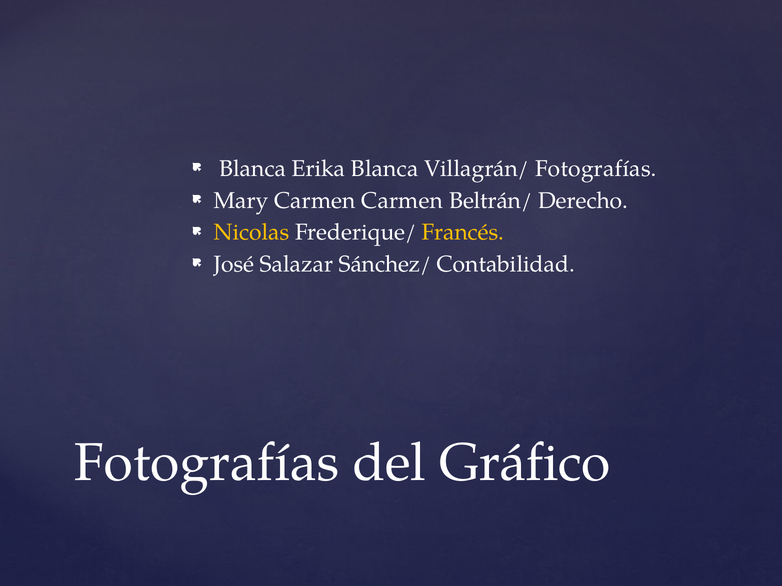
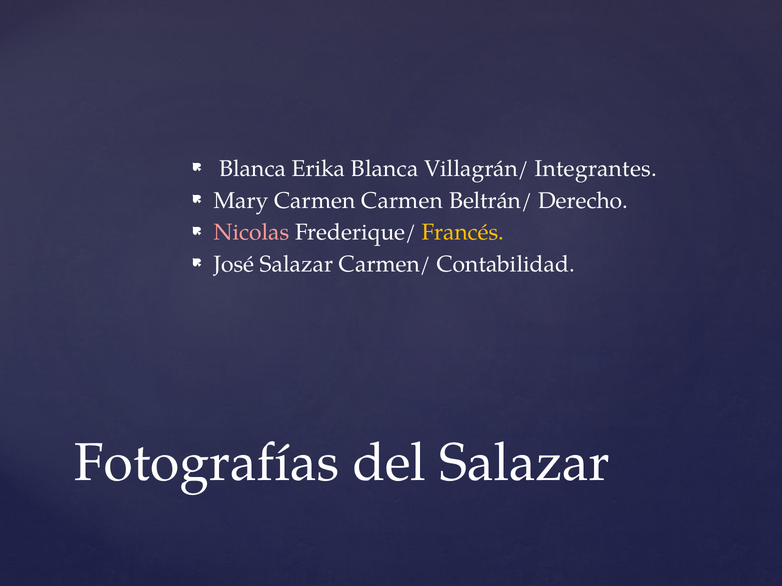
Villagrán/ Fotografías: Fotografías -> Integrantes
Nicolas colour: yellow -> pink
Sánchez/: Sánchez/ -> Carmen/
del Gráfico: Gráfico -> Salazar
